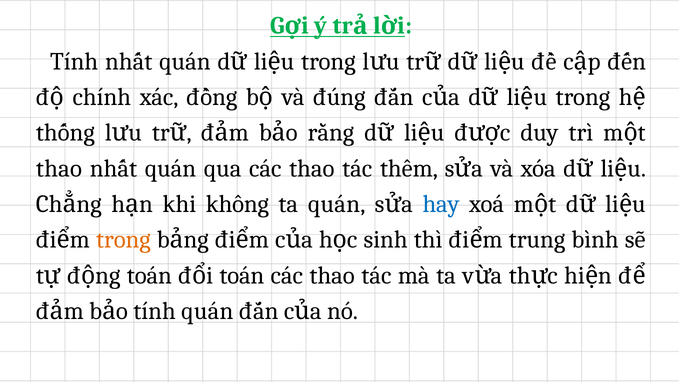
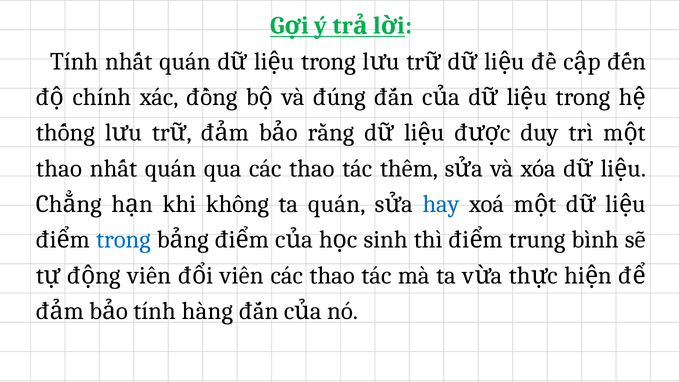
trong at (123, 240) colour: orange -> blue
toán at (149, 275): toán -> viên
toán at (242, 275): toán -> viên
tính quán: quán -> hàng
